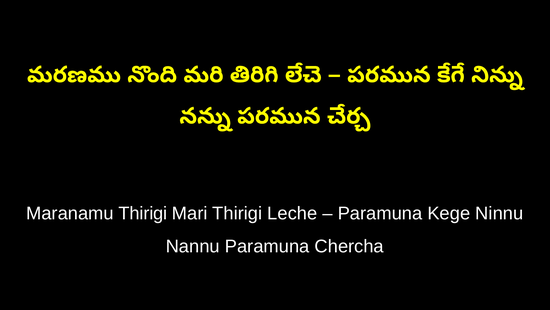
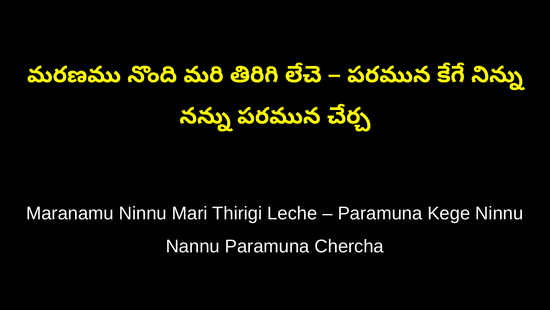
Maranamu Thirigi: Thirigi -> Ninnu
